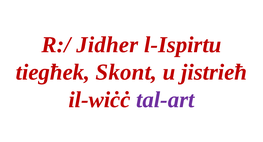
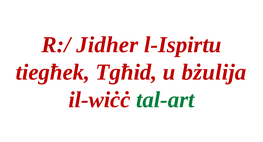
Skont: Skont -> Tgħid
jistrieħ: jistrieħ -> bżulija
tal-art colour: purple -> green
